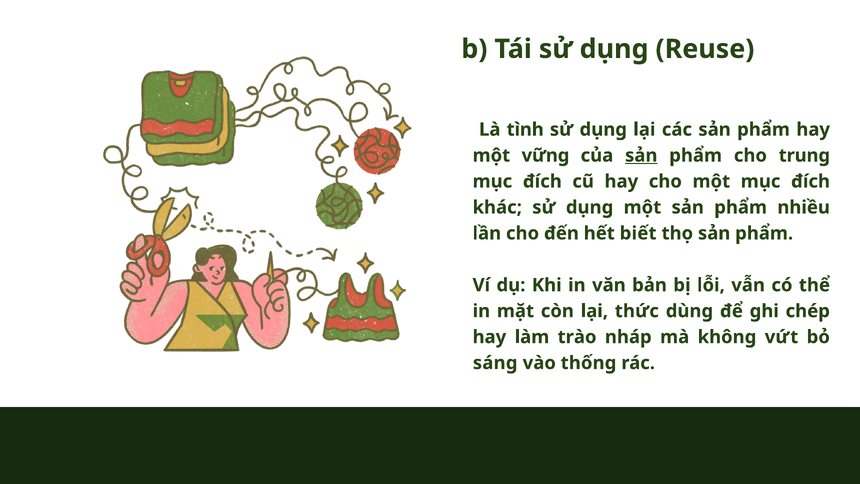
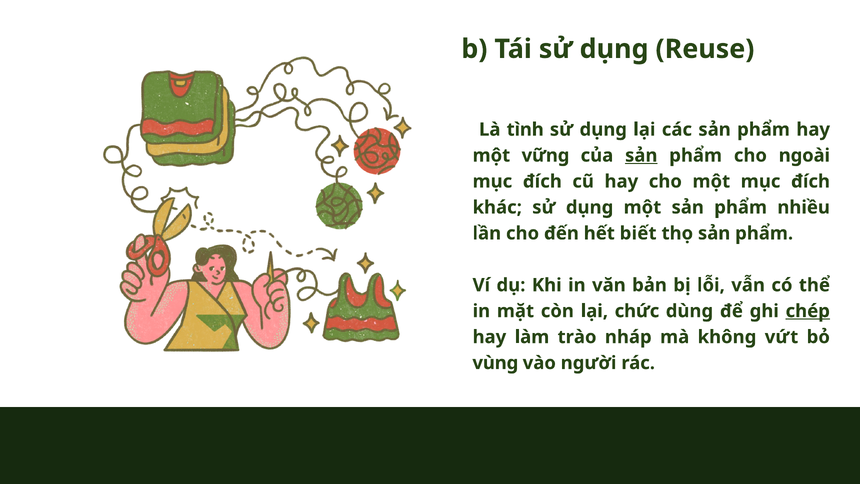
trung: trung -> ngoài
thức: thức -> chức
chép underline: none -> present
sáng: sáng -> vùng
thống: thống -> người
